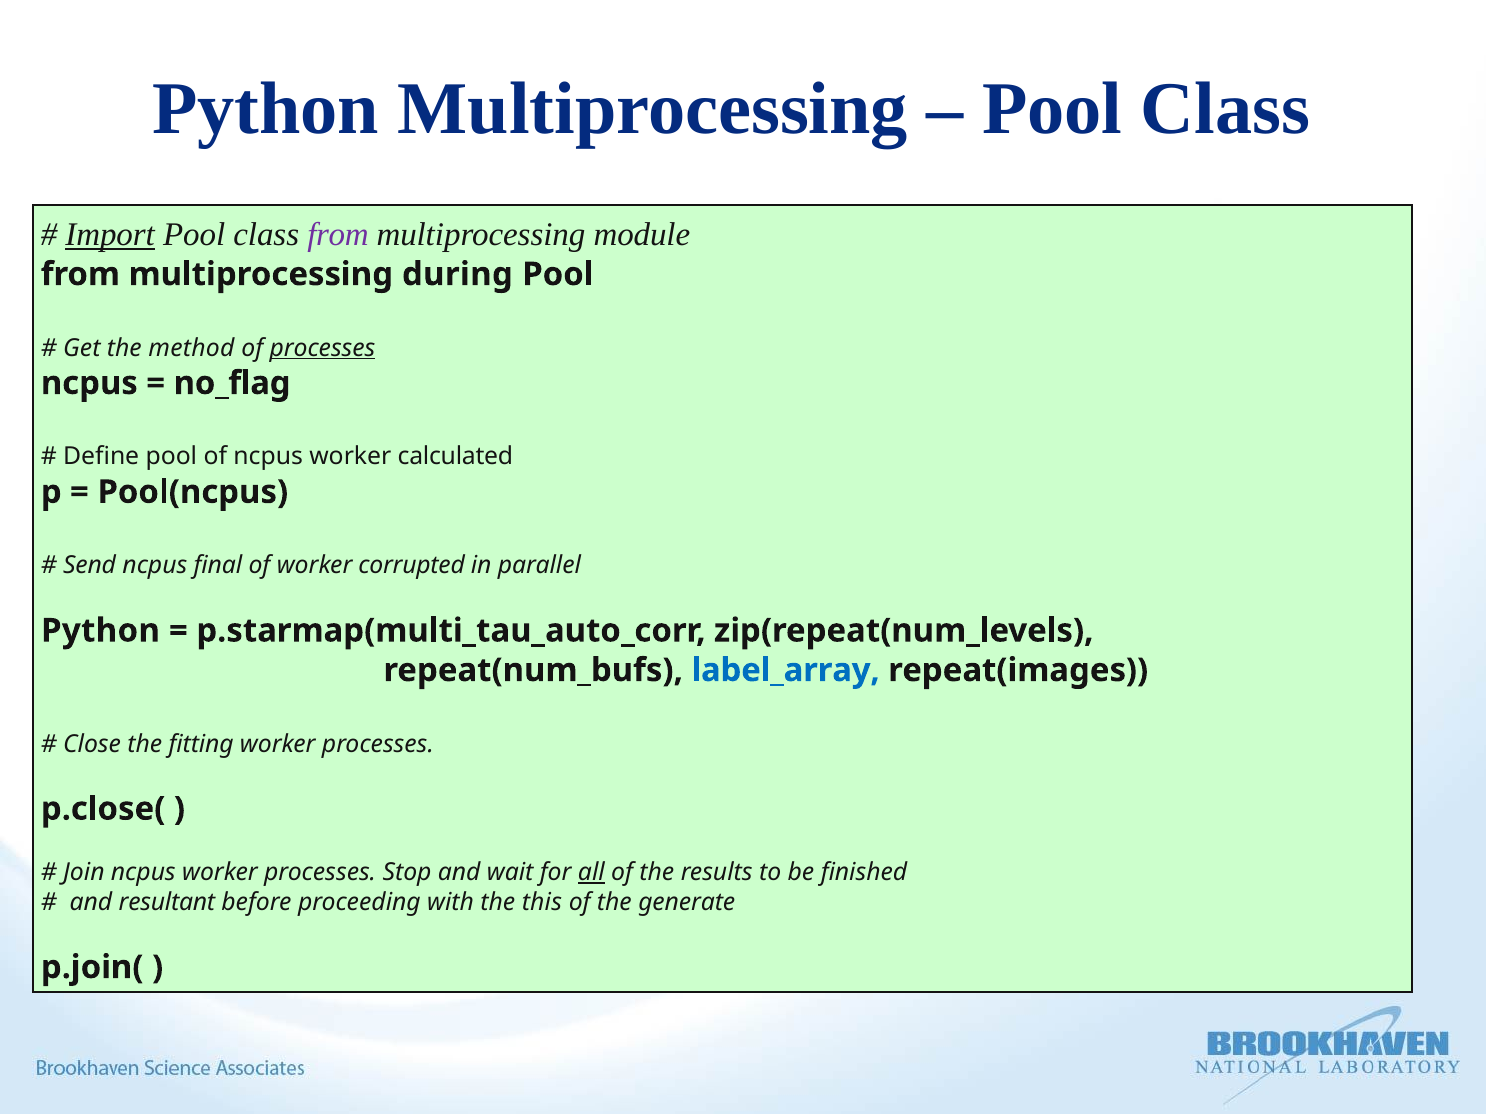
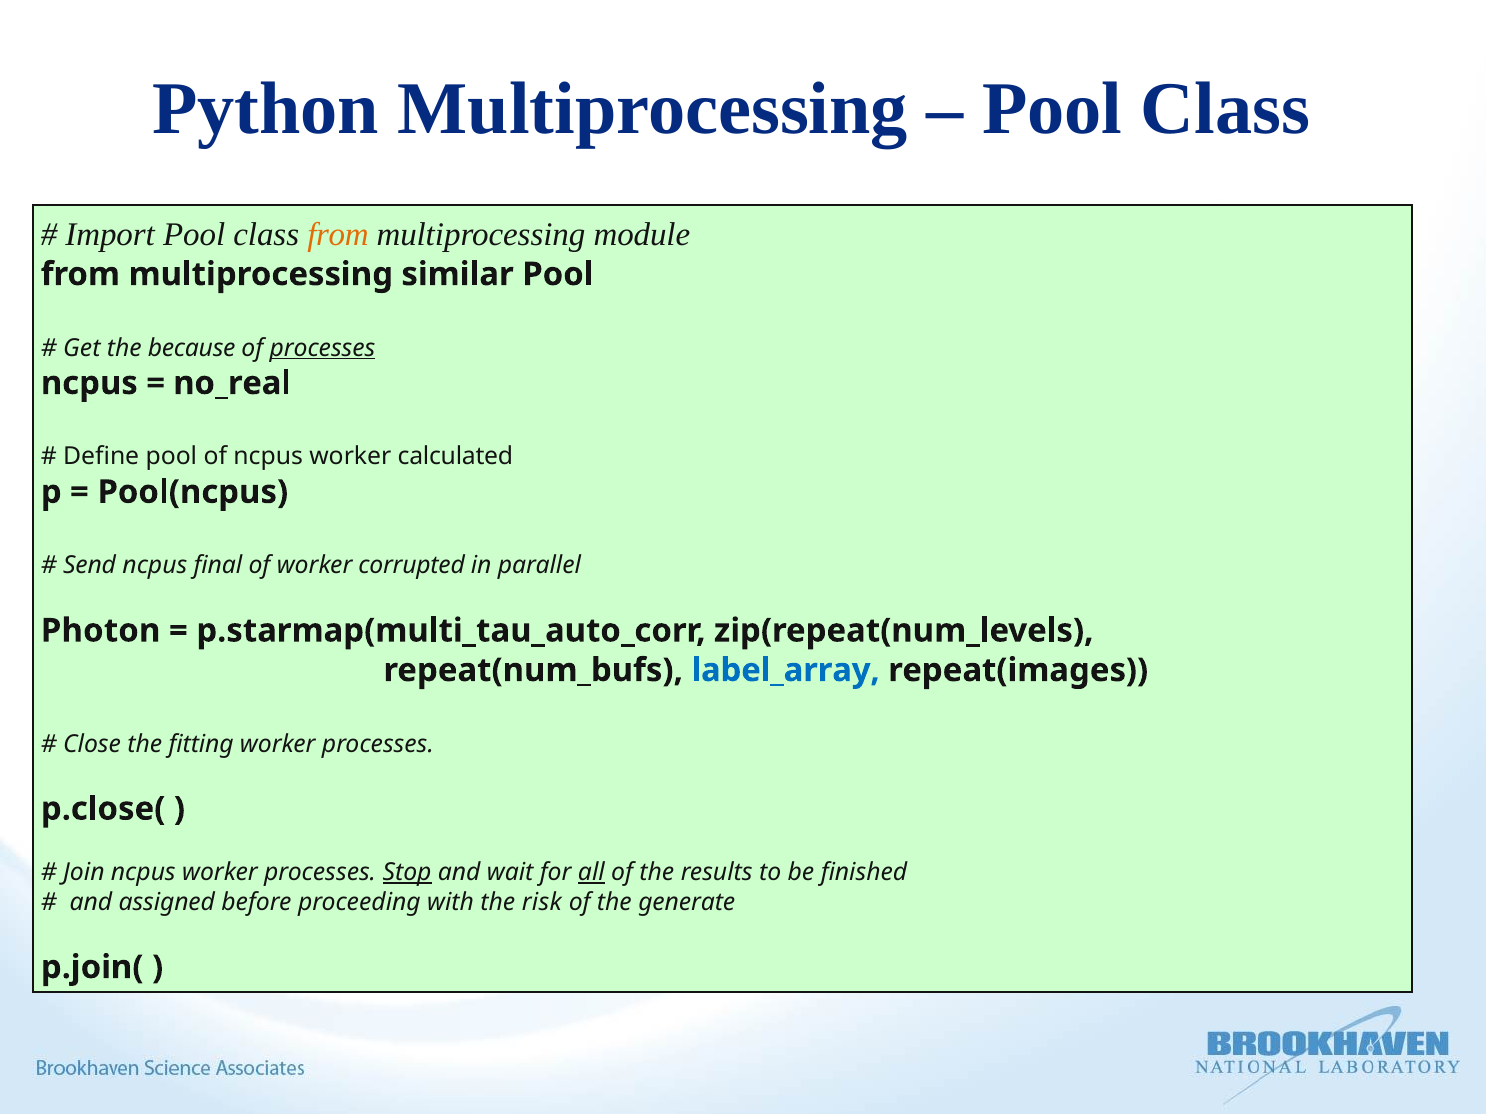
Import underline: present -> none
from at (338, 235) colour: purple -> orange
during: during -> similar
method: method -> because
no_flag: no_flag -> no_real
Python at (101, 631): Python -> Photon
Stop underline: none -> present
resultant: resultant -> assigned
this: this -> risk
